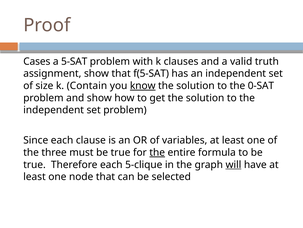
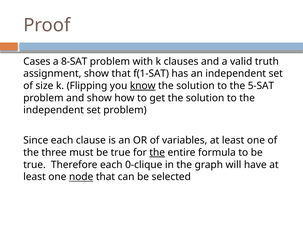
5-SAT: 5-SAT -> 8-SAT
f(5-SAT: f(5-SAT -> f(1-SAT
Contain: Contain -> Flipping
0-SAT: 0-SAT -> 5-SAT
5-clique: 5-clique -> 0-clique
will underline: present -> none
node underline: none -> present
